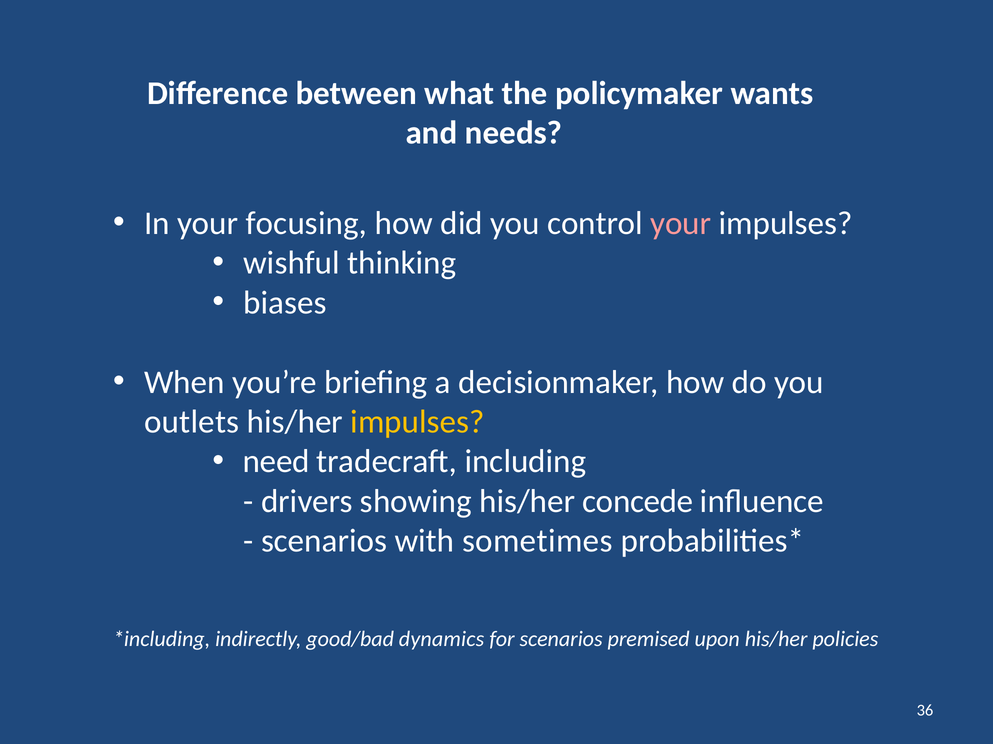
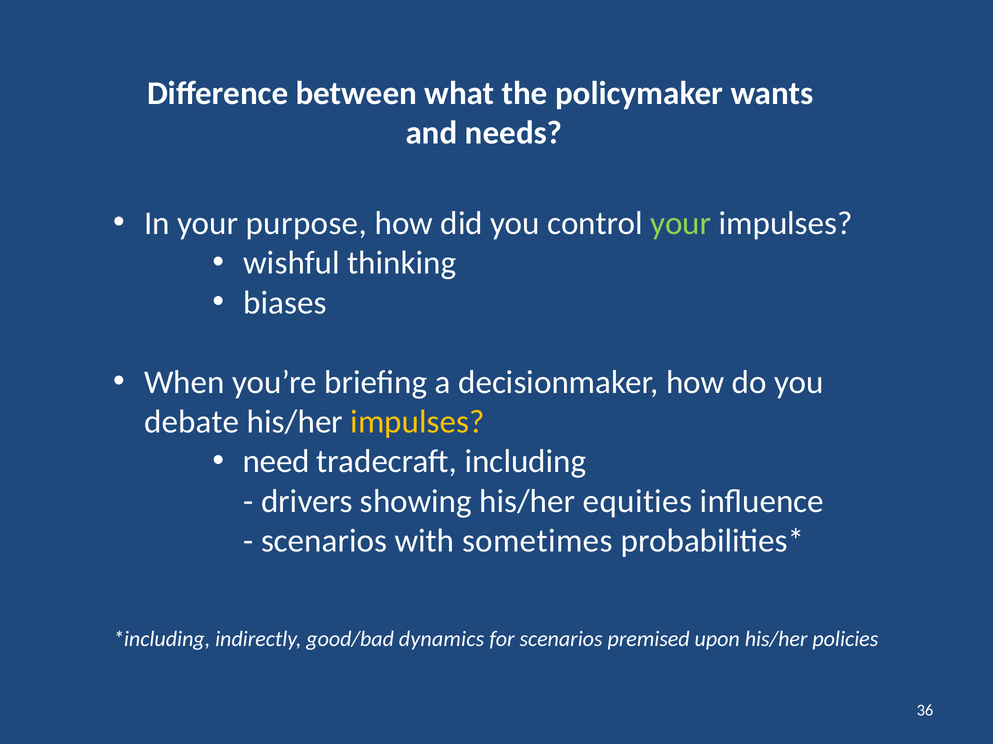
focusing: focusing -> purpose
your at (681, 224) colour: pink -> light green
outlets: outlets -> debate
concede: concede -> equities
